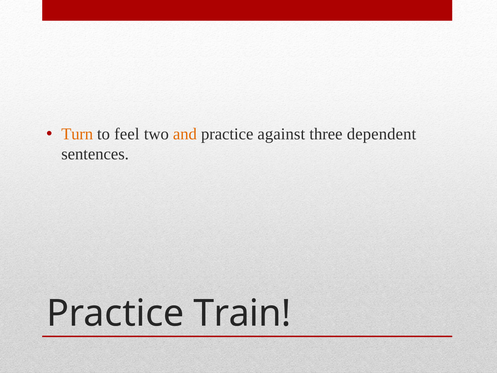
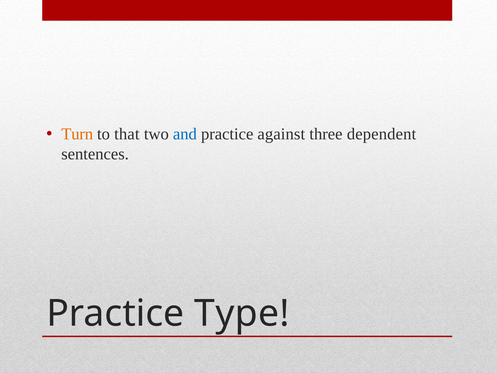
feel: feel -> that
and colour: orange -> blue
Train: Train -> Type
